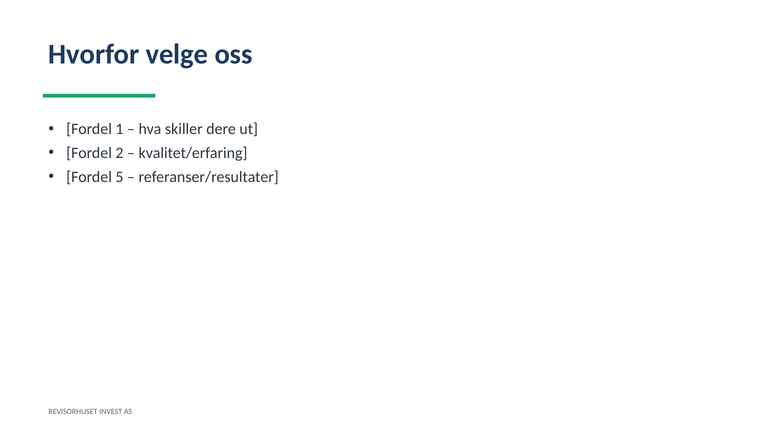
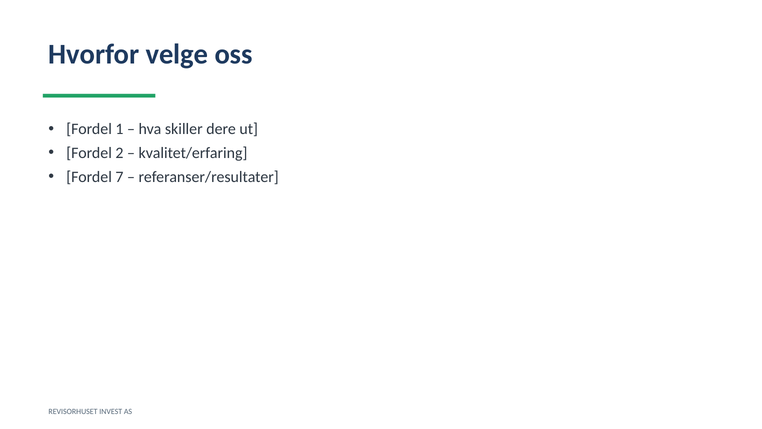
5: 5 -> 7
